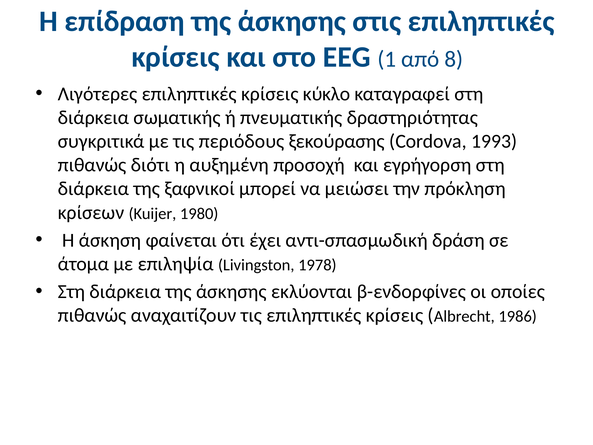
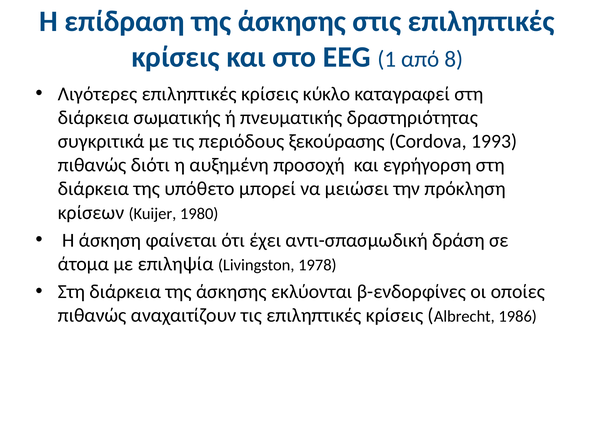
ξαφνικοί: ξαφνικοί -> υπόθετο
